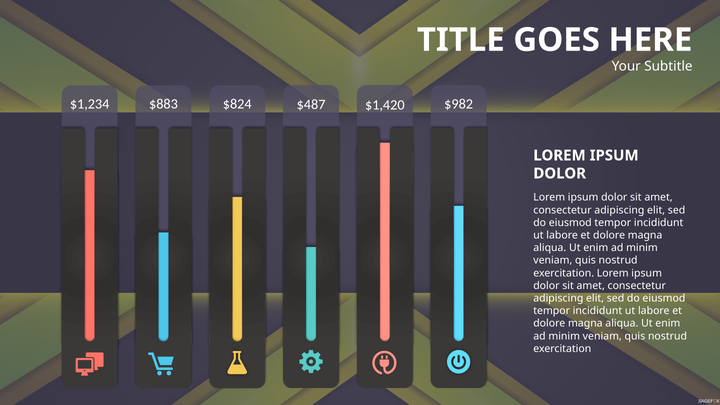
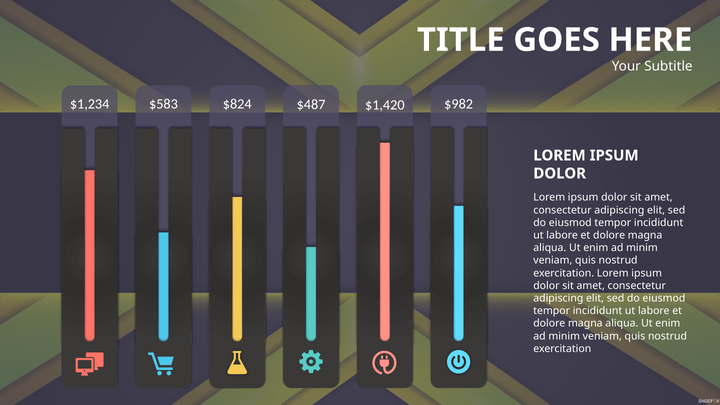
$883: $883 -> $583
